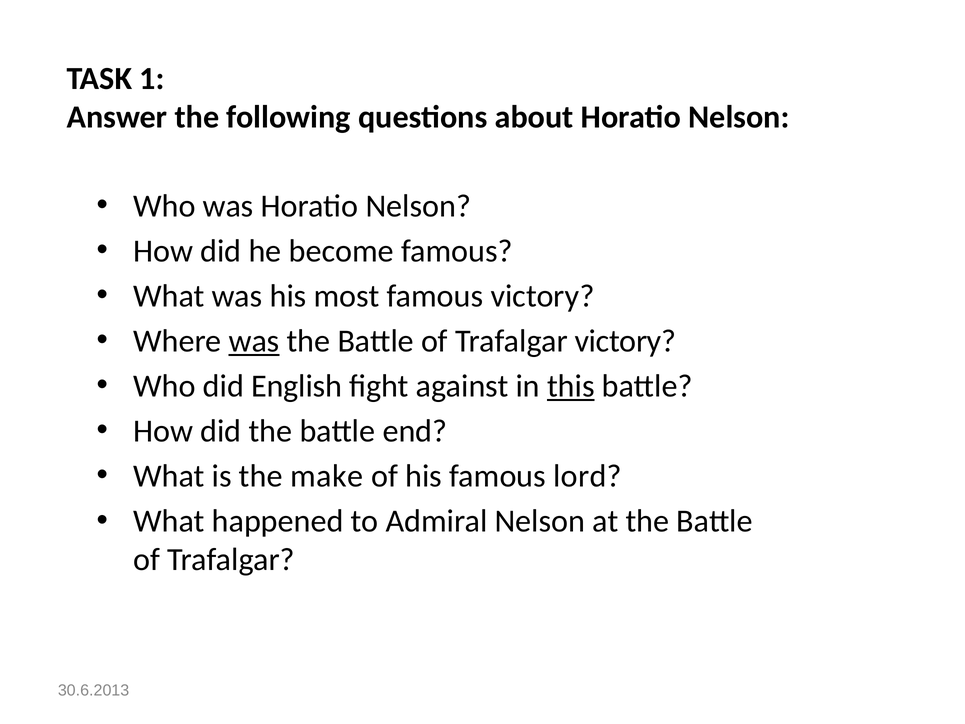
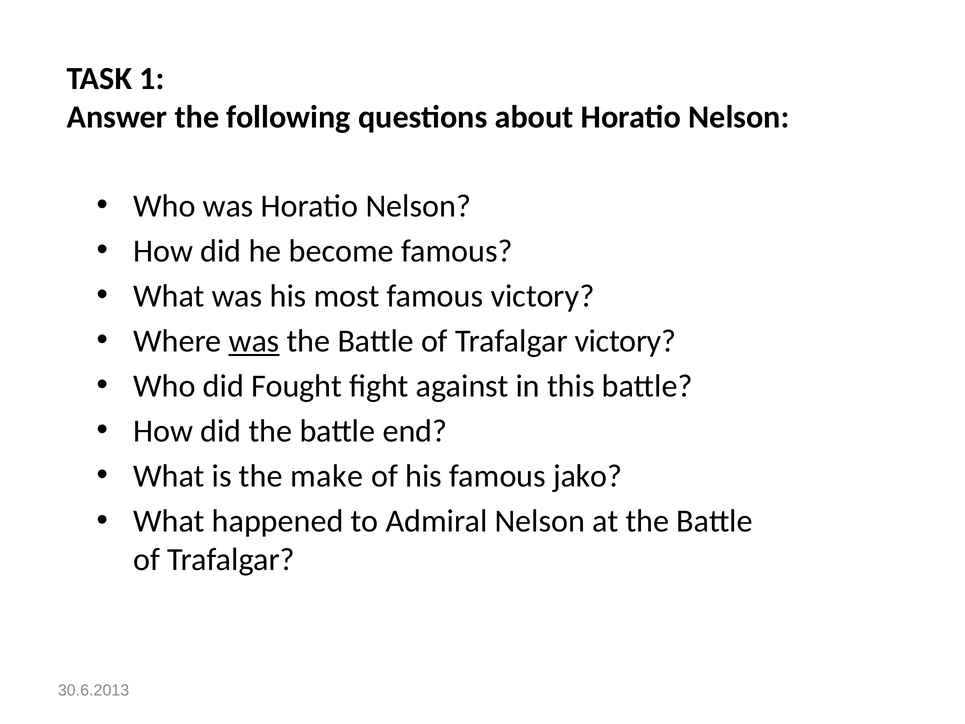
English: English -> Fought
this underline: present -> none
lord: lord -> jako
